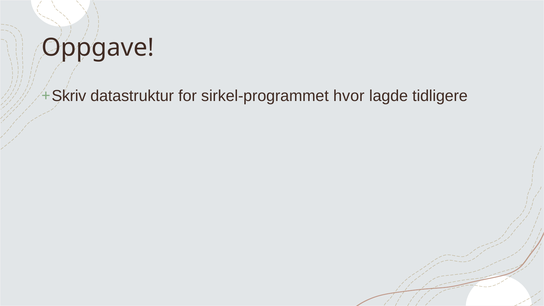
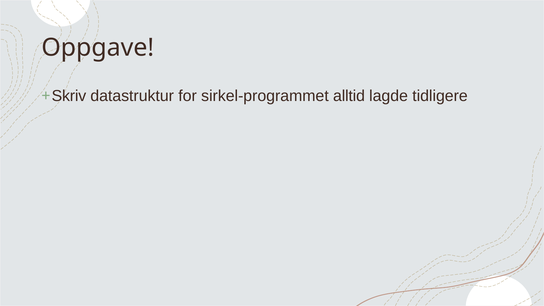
hvor: hvor -> alltid
